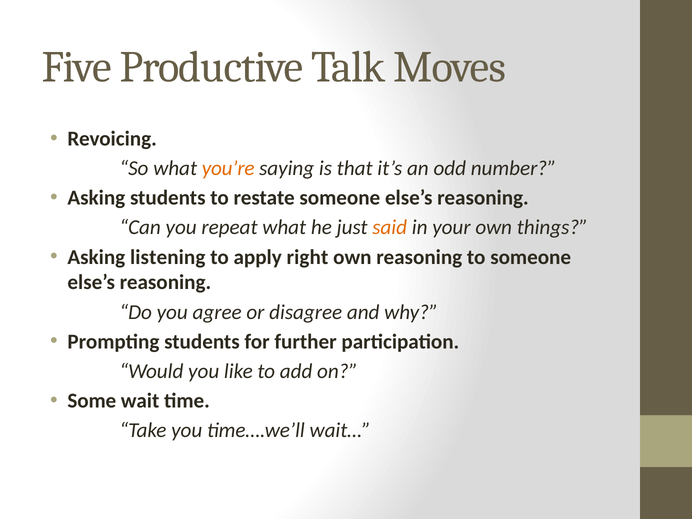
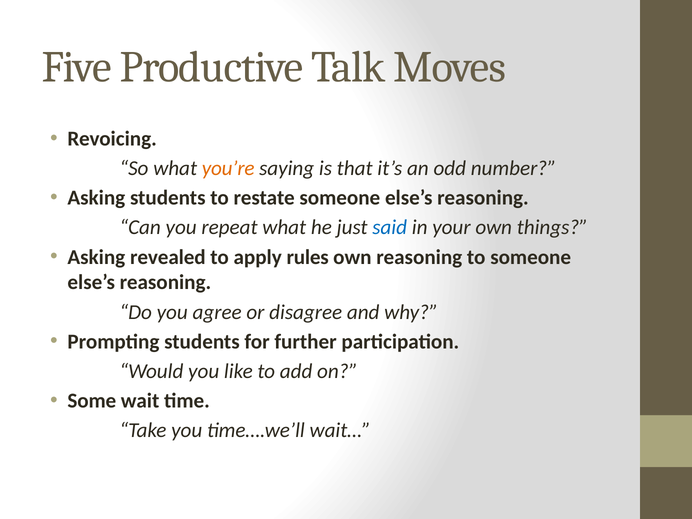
said colour: orange -> blue
listening: listening -> revealed
right: right -> rules
